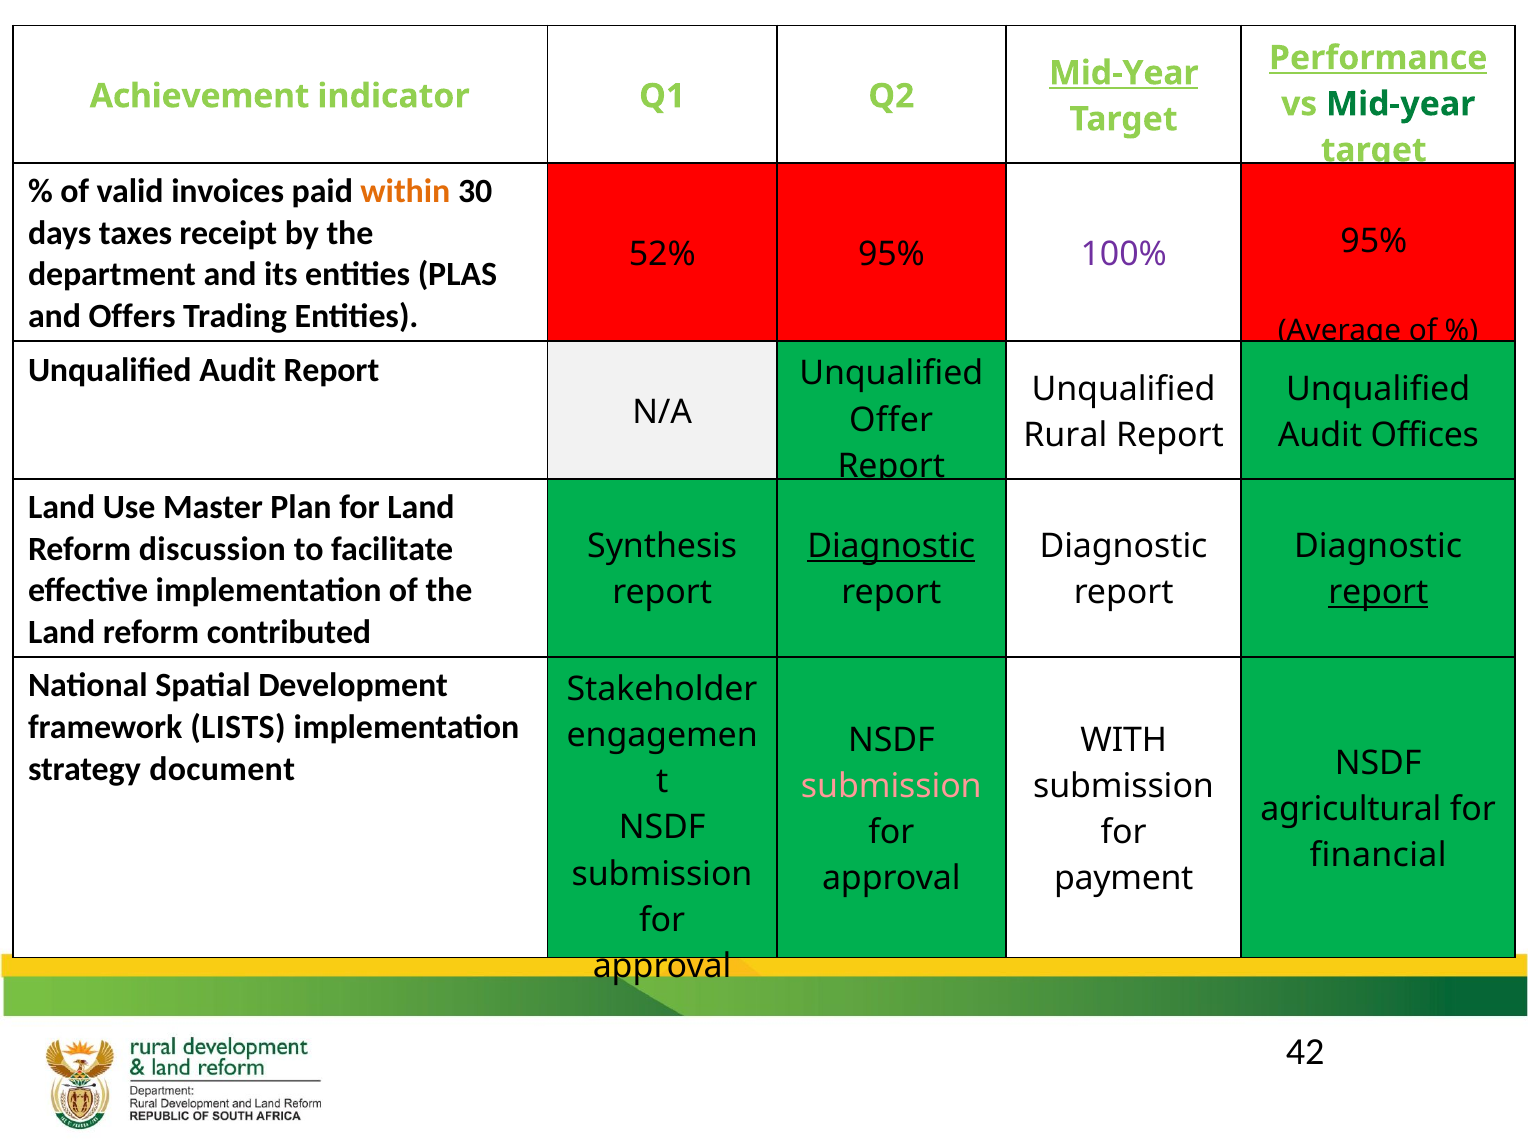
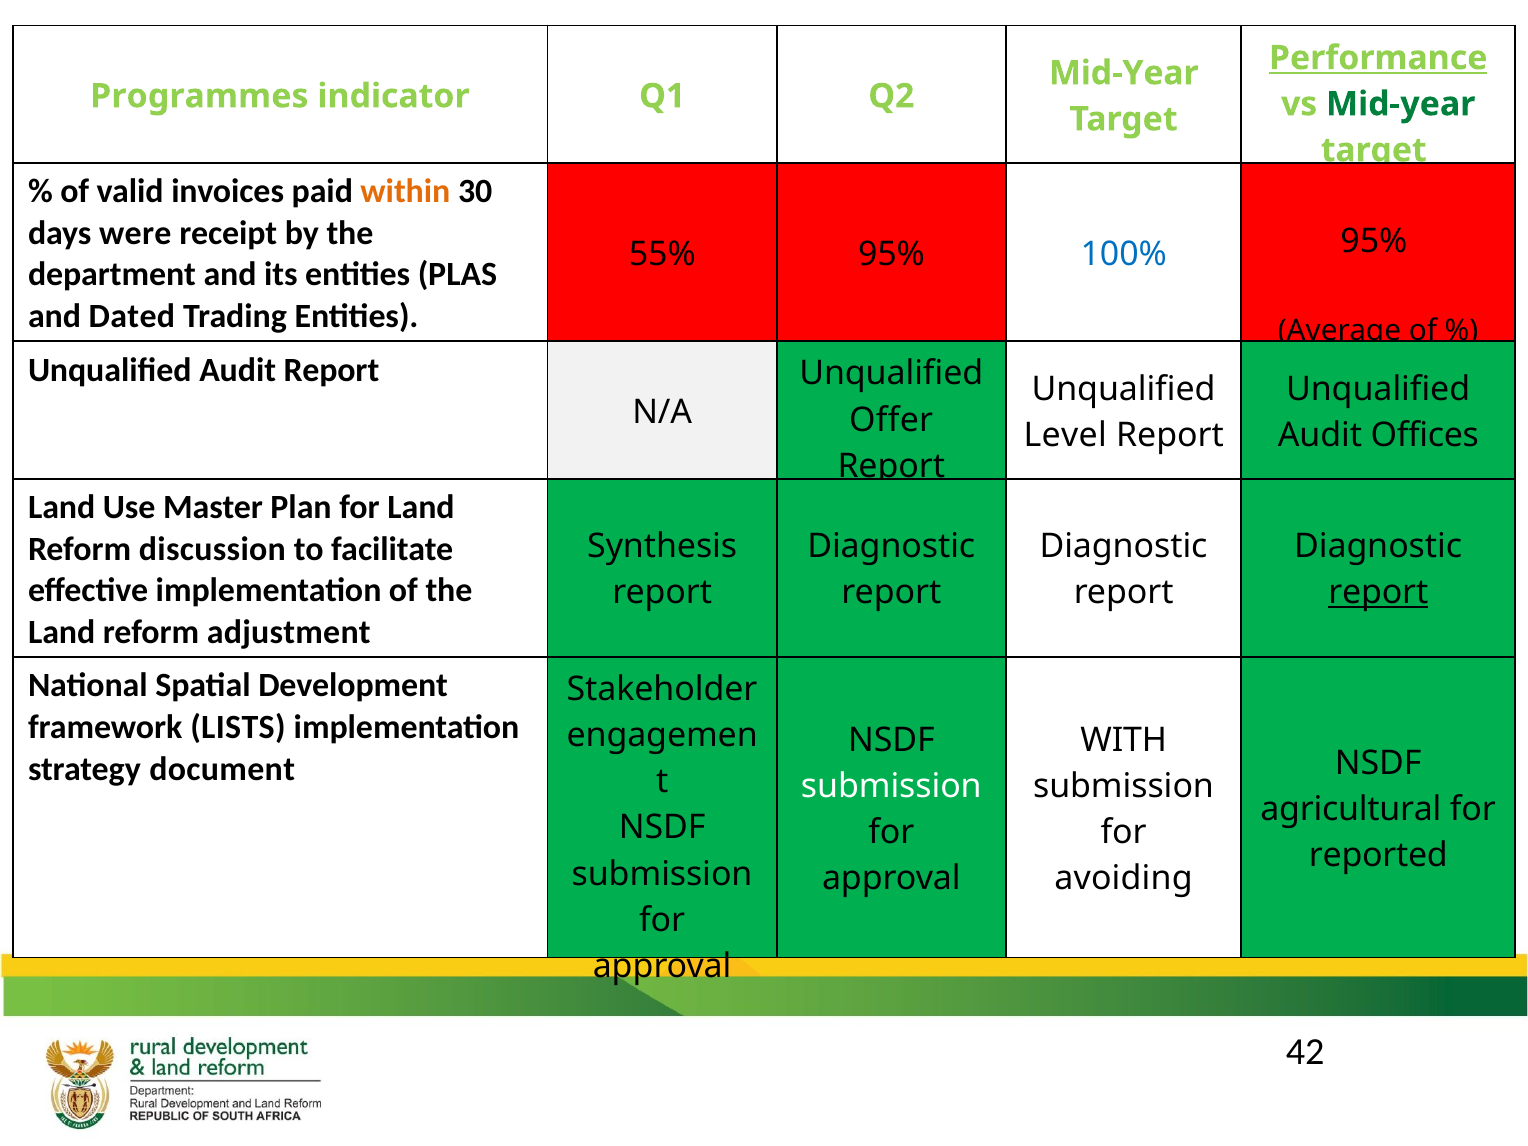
Mid-Year at (1124, 73) underline: present -> none
Achievement: Achievement -> Programmes
taxes: taxes -> were
52%: 52% -> 55%
100% colour: purple -> blue
Offers: Offers -> Dated
Rural: Rural -> Level
Diagnostic at (891, 547) underline: present -> none
contributed: contributed -> adjustment
submission at (891, 786) colour: pink -> white
financial: financial -> reported
payment: payment -> avoiding
